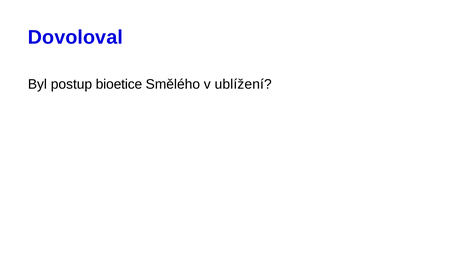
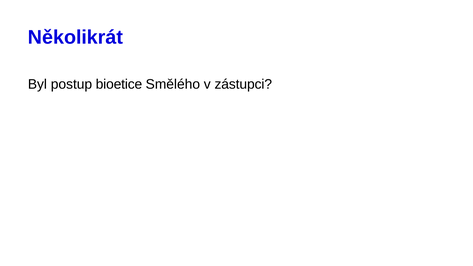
Dovoloval: Dovoloval -> Několikrát
ublížení: ublížení -> zástupci
